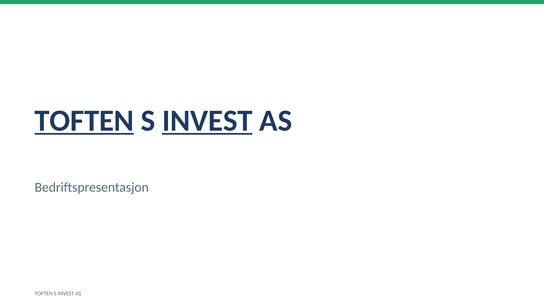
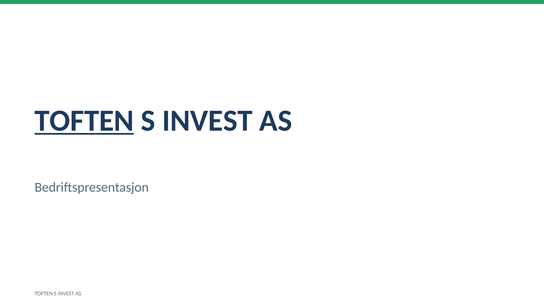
INVEST at (207, 121) underline: present -> none
